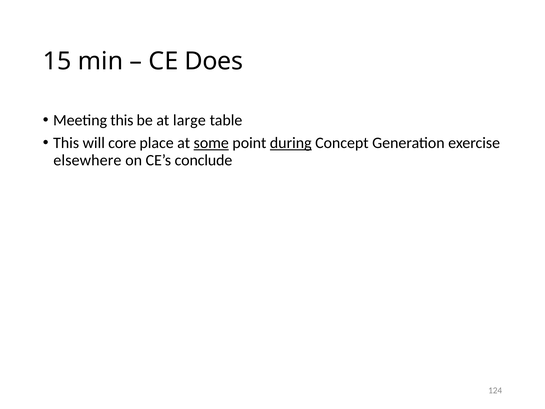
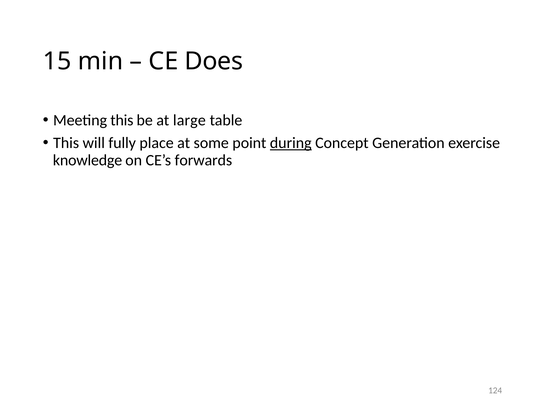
core: core -> fully
some underline: present -> none
elsewhere: elsewhere -> knowledge
conclude: conclude -> forwards
